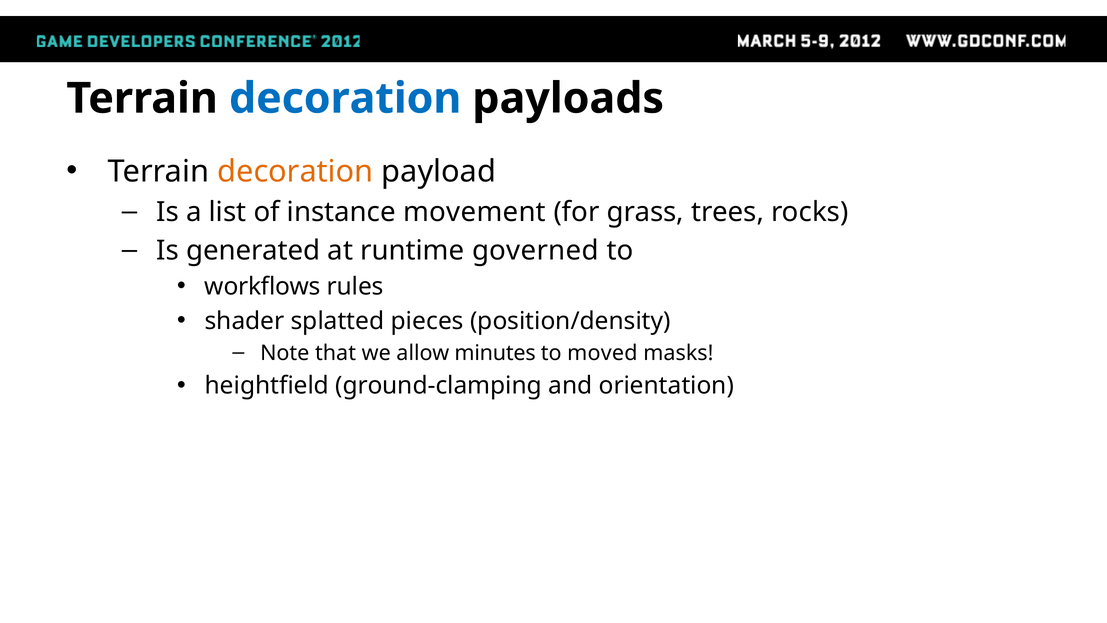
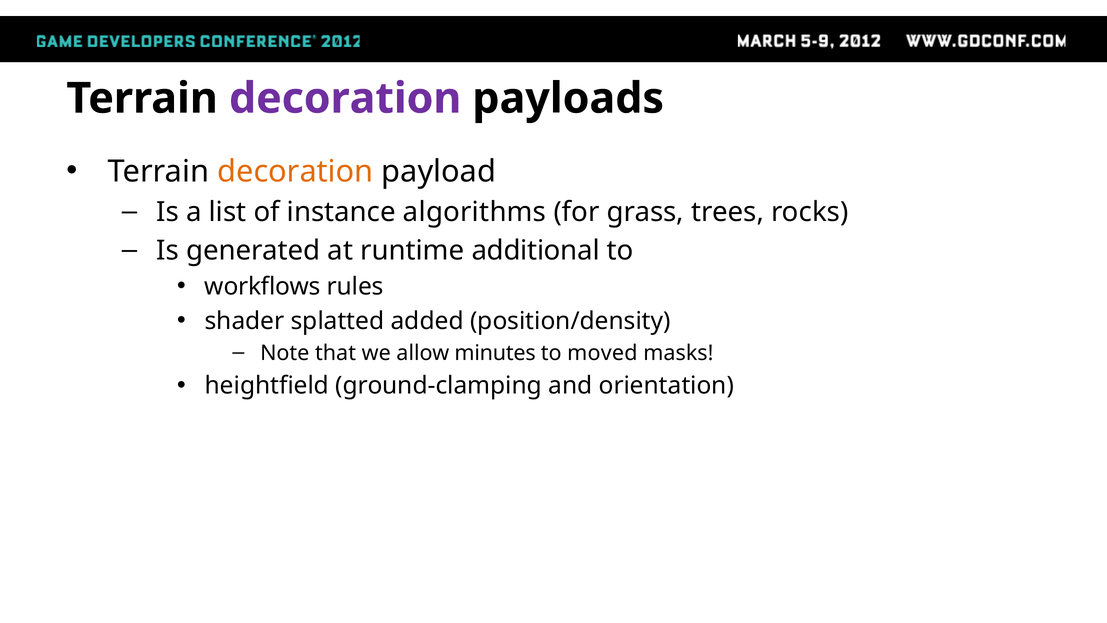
decoration at (345, 98) colour: blue -> purple
movement: movement -> algorithms
governed: governed -> additional
pieces: pieces -> added
